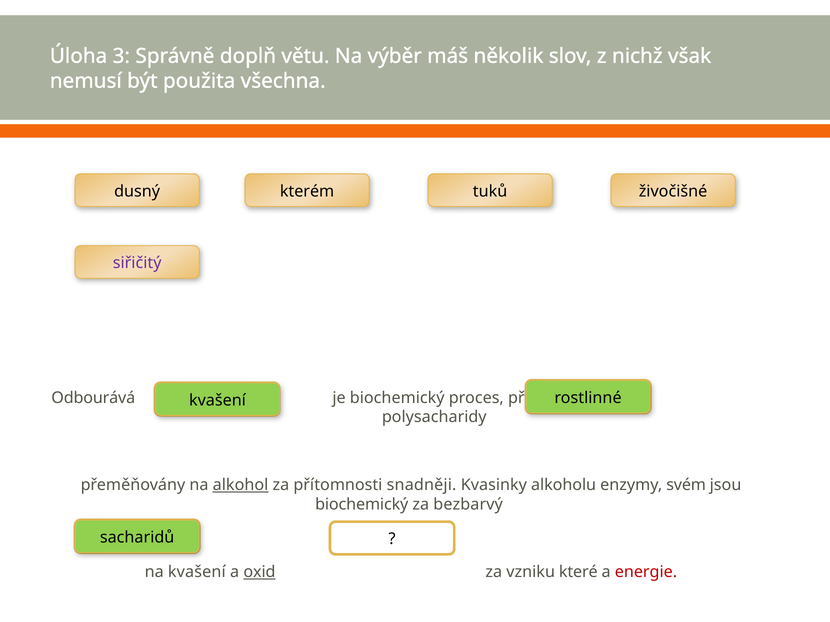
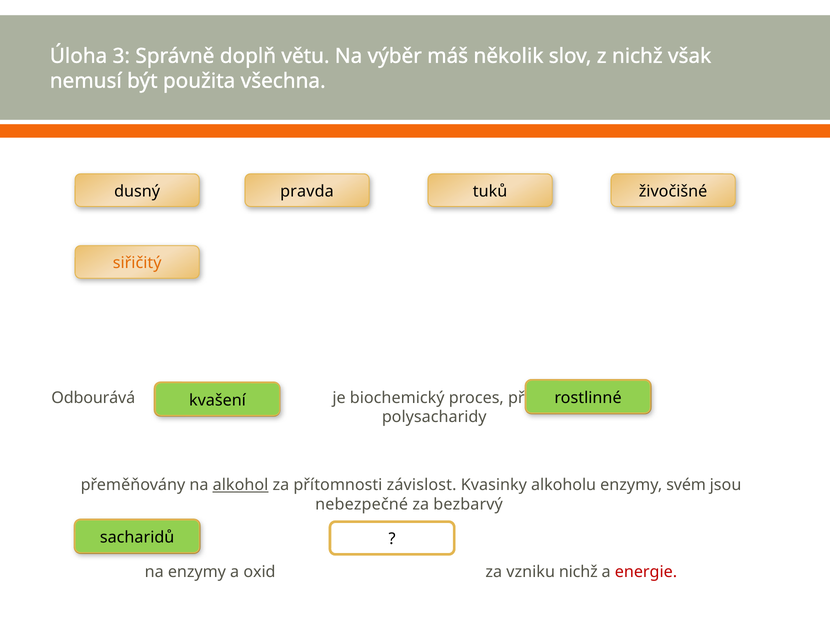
kterém at (307, 191): kterém -> pravda
siřičitý colour: purple -> orange
snadněji: snadněji -> závislost
biochemický at (362, 505): biochemický -> nebezpečné
na kvašení: kvašení -> enzymy
oxid underline: present -> none
vzniku které: které -> nichž
